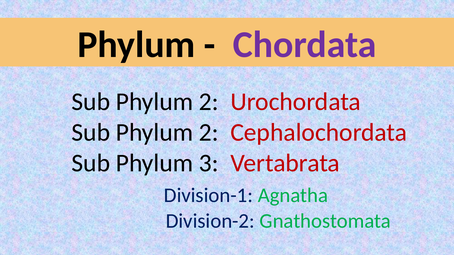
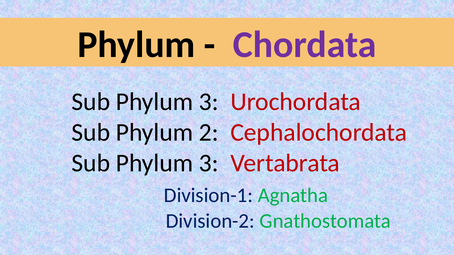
2 at (209, 102): 2 -> 3
